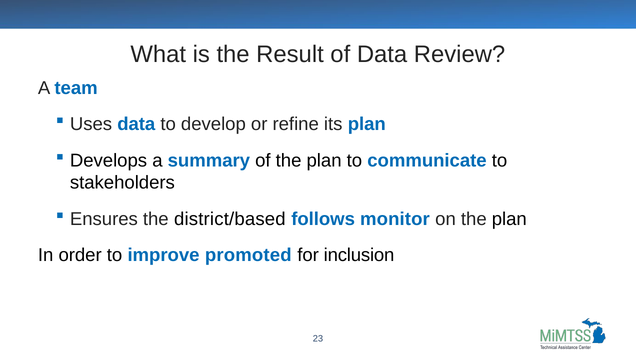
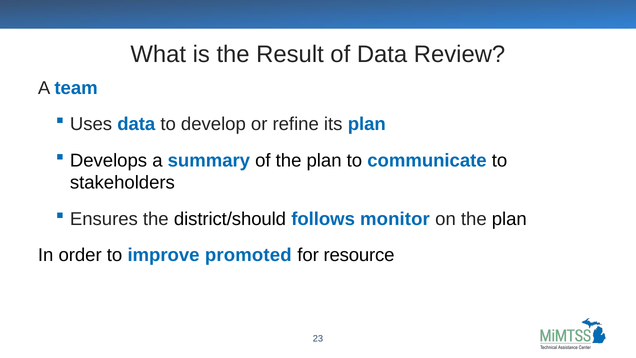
district/based: district/based -> district/should
inclusion: inclusion -> resource
